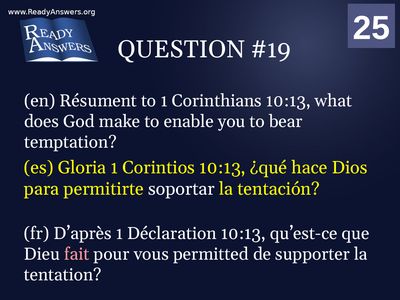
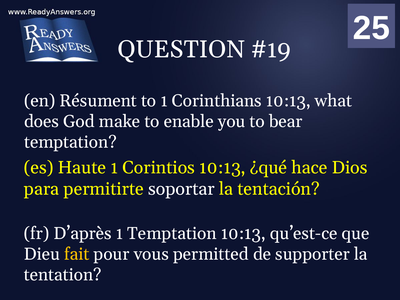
Gloria: Gloria -> Haute
1 Déclaration: Déclaration -> Temptation
fait colour: pink -> yellow
